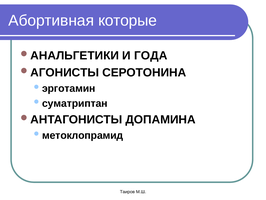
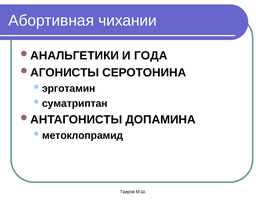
которые: которые -> чихании
